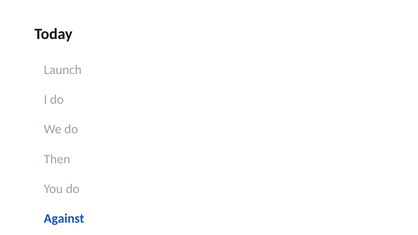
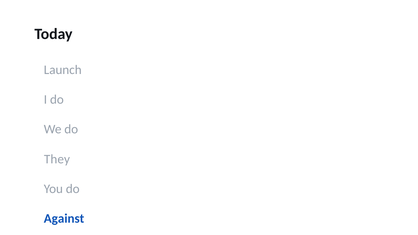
Then: Then -> They
